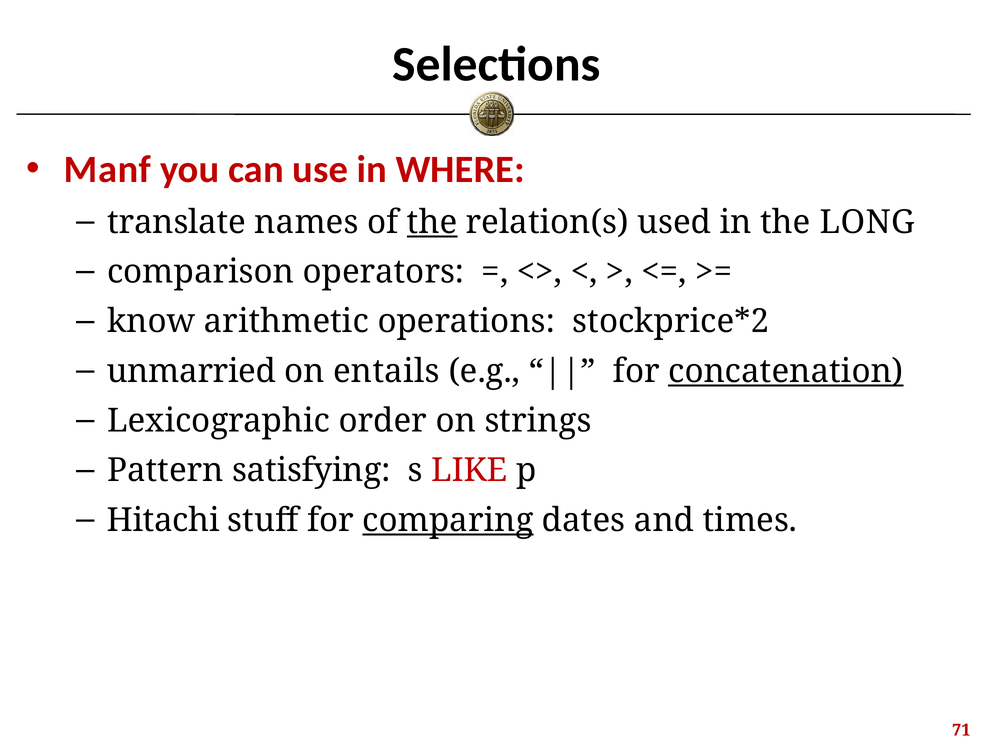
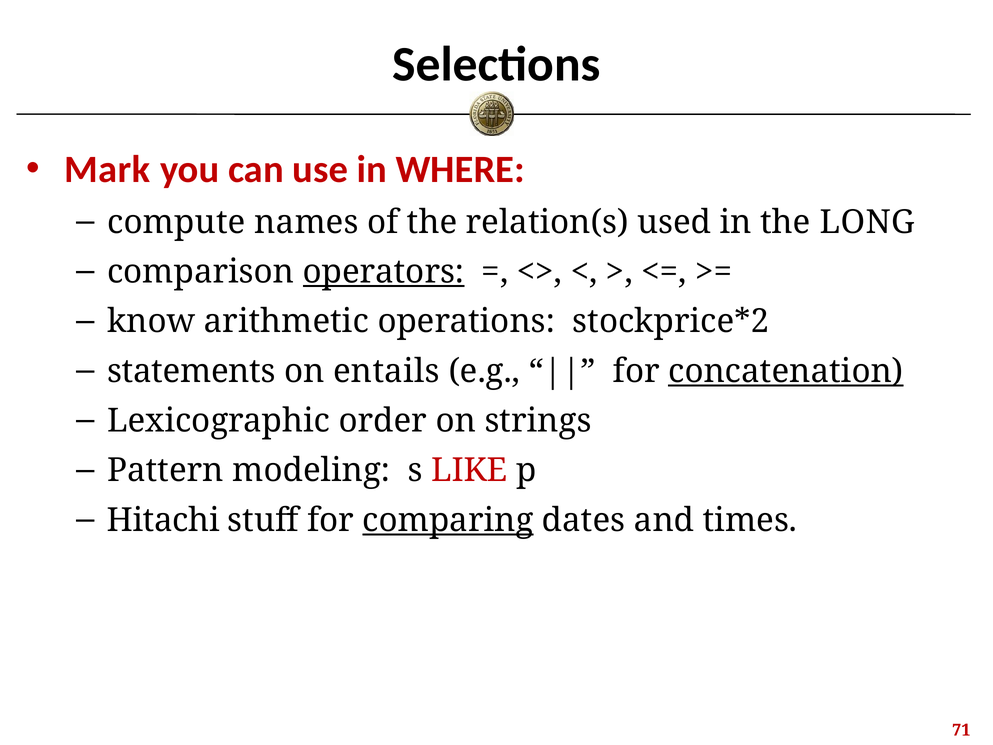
Manf: Manf -> Mark
translate: translate -> compute
the at (432, 222) underline: present -> none
operators underline: none -> present
unmarried: unmarried -> statements
satisfying: satisfying -> modeling
